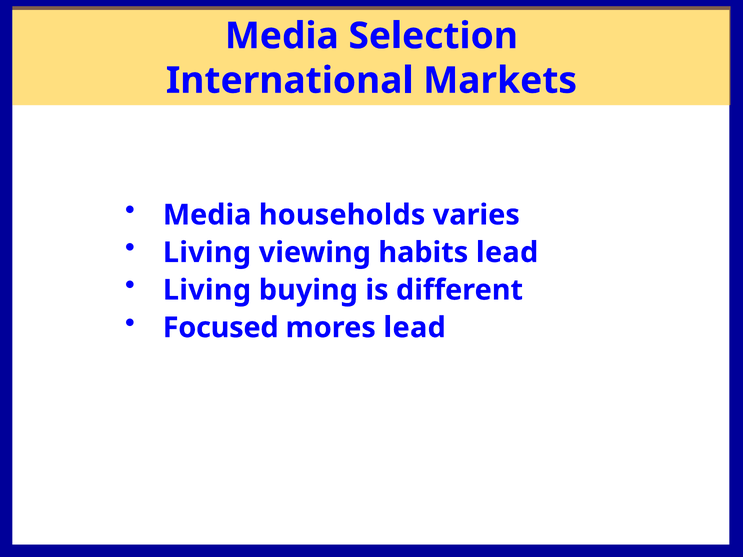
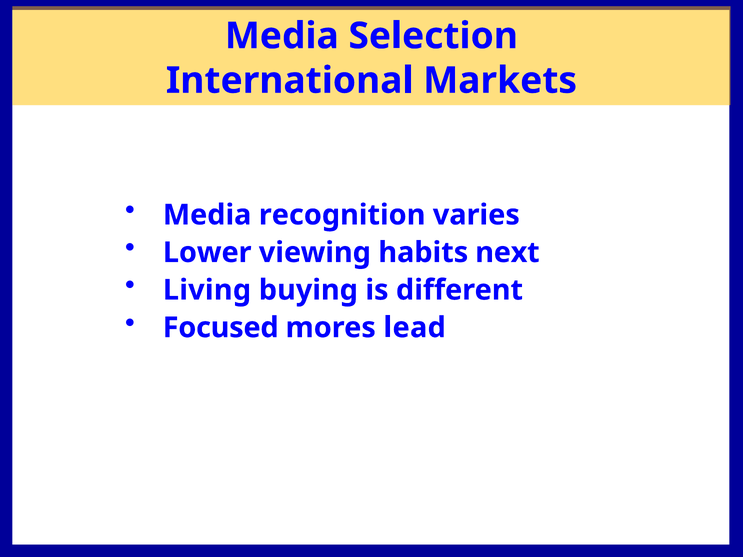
households: households -> recognition
Living at (207, 253): Living -> Lower
habits lead: lead -> next
